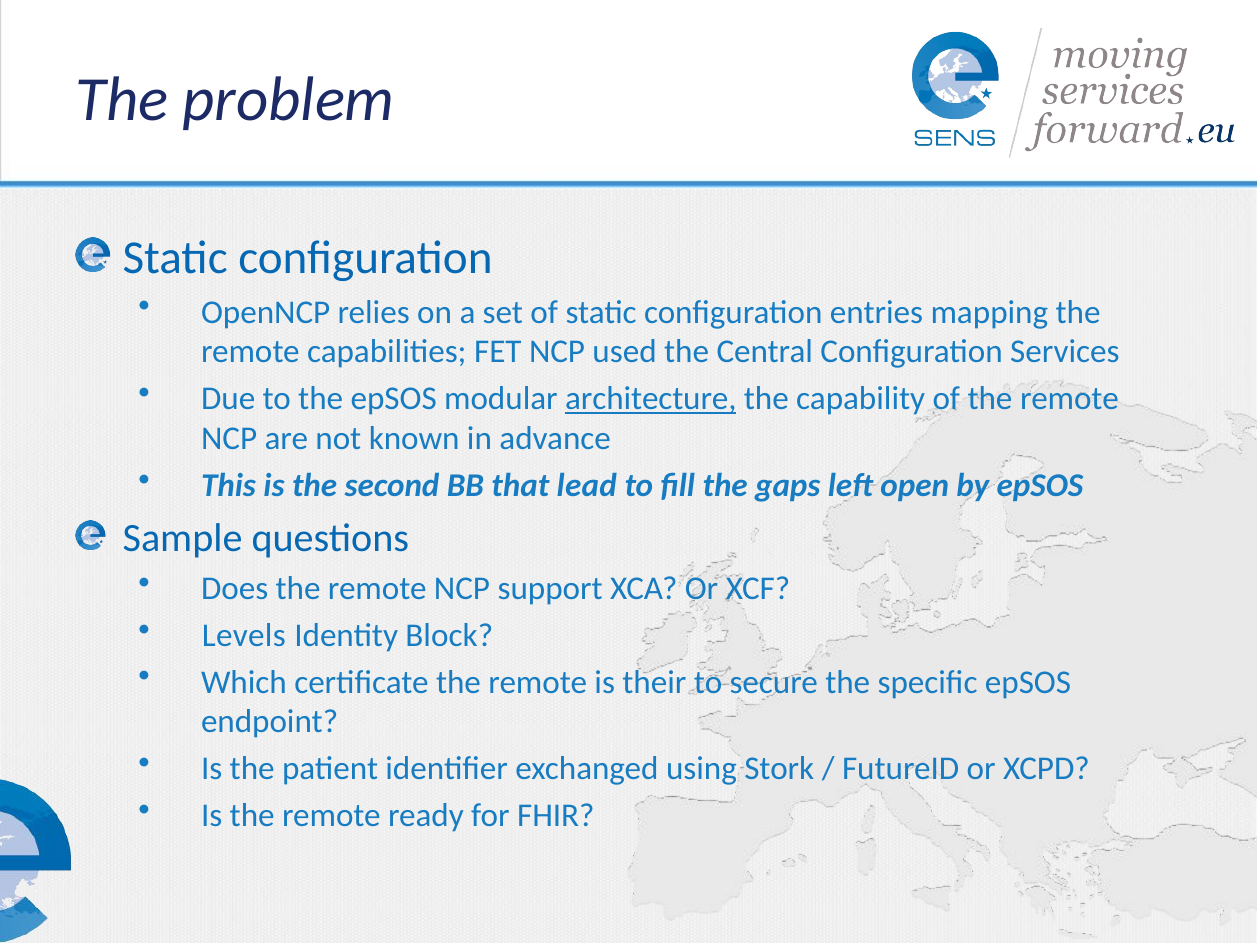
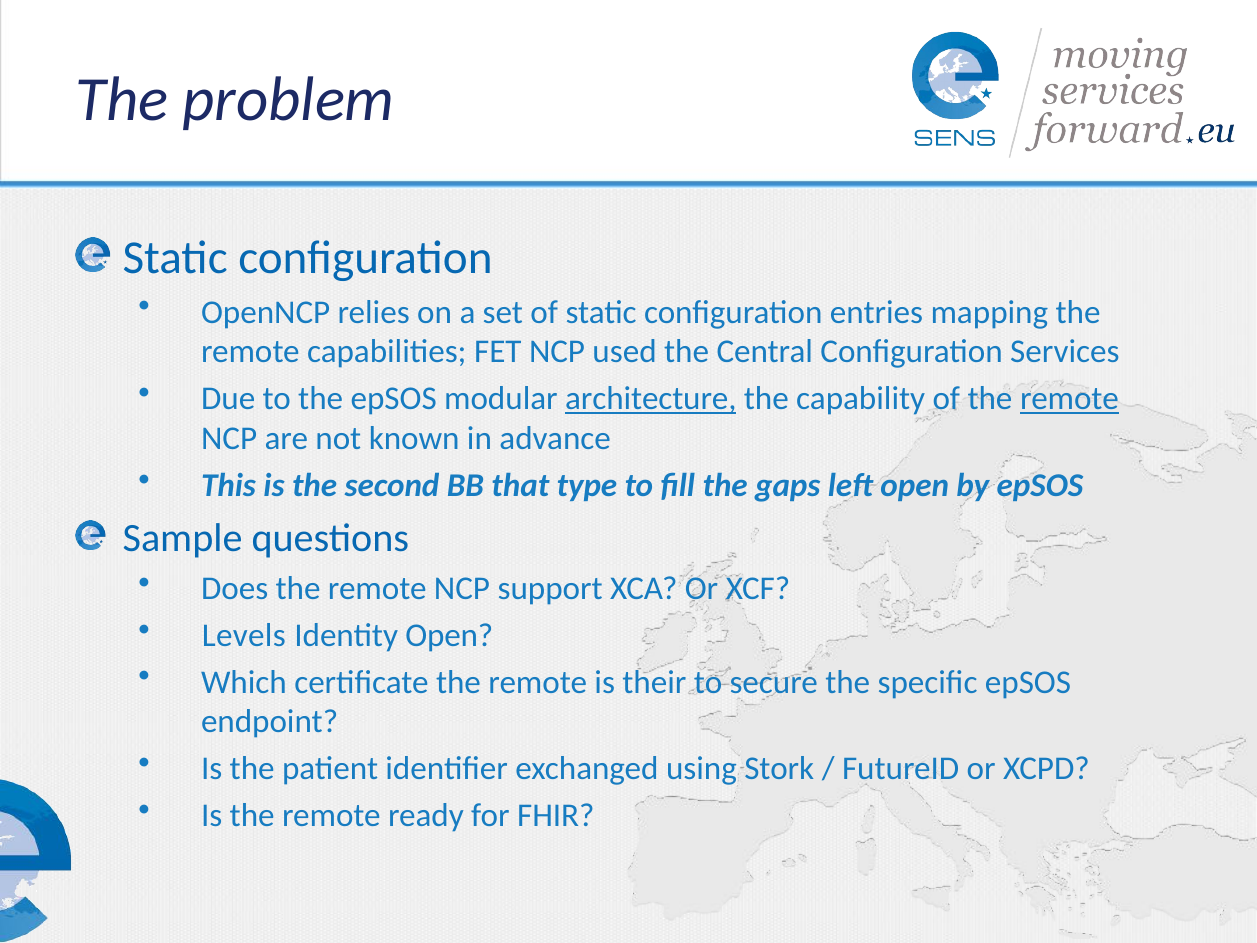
remote at (1069, 399) underline: none -> present
lead: lead -> type
Identity Block: Block -> Open
